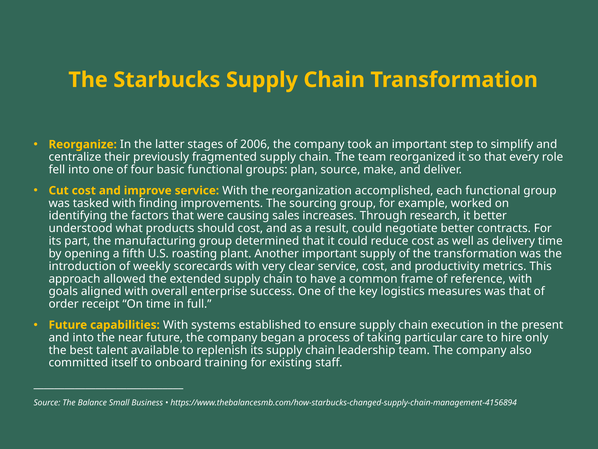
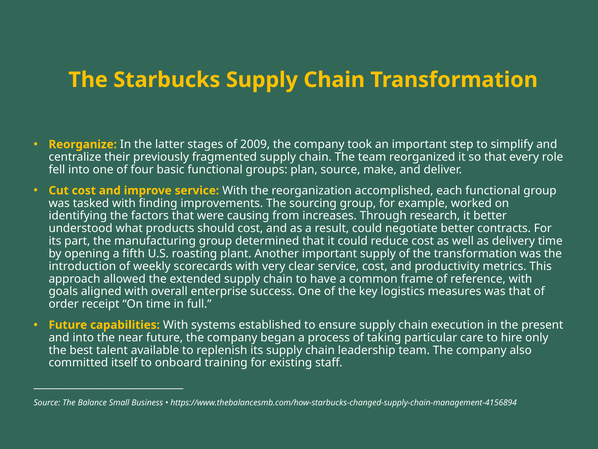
2006: 2006 -> 2009
sales: sales -> from
